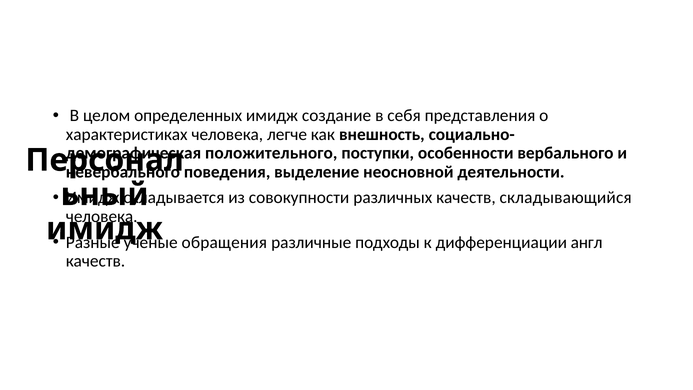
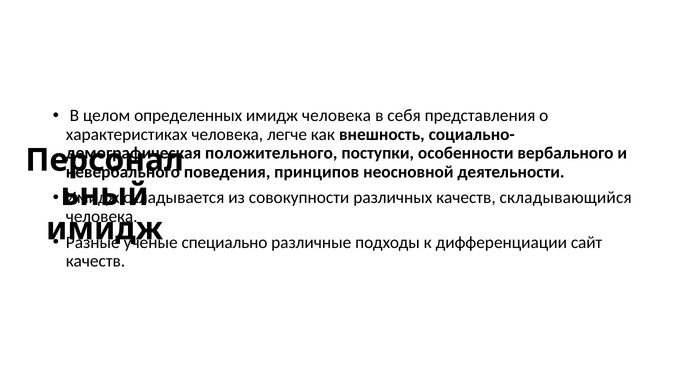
имидж создание: создание -> человека
выделение: выделение -> принципов
обращения: обращения -> специально
англ: англ -> сайт
